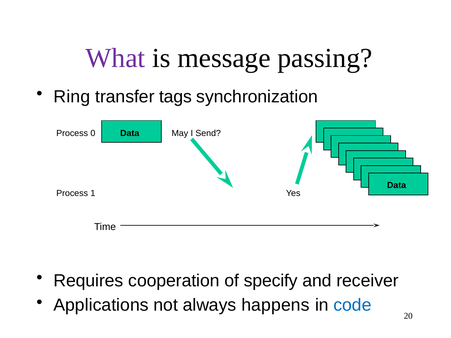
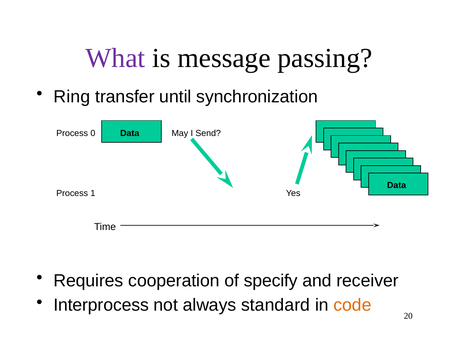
tags: tags -> until
Applications: Applications -> Interprocess
happens: happens -> standard
code colour: blue -> orange
